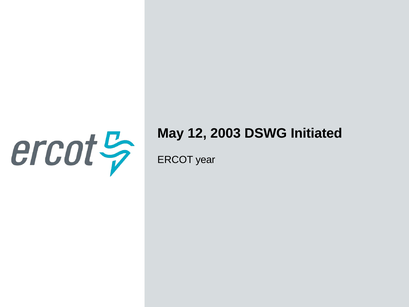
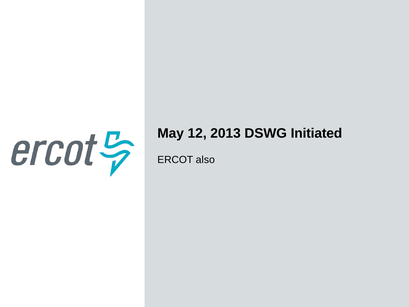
2003: 2003 -> 2013
year: year -> also
